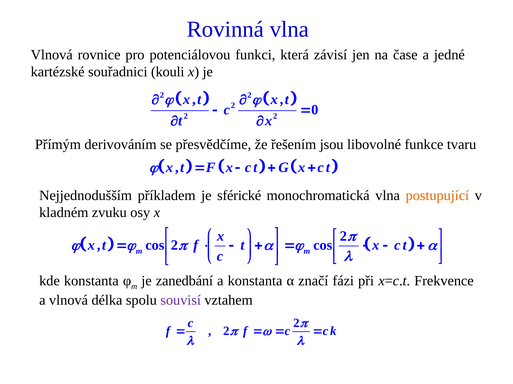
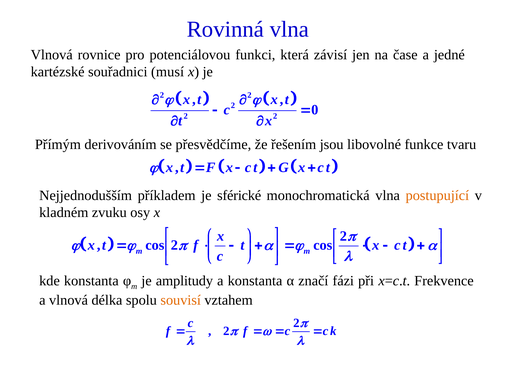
kouli: kouli -> musí
zanedbání: zanedbání -> amplitudy
souvisí colour: purple -> orange
